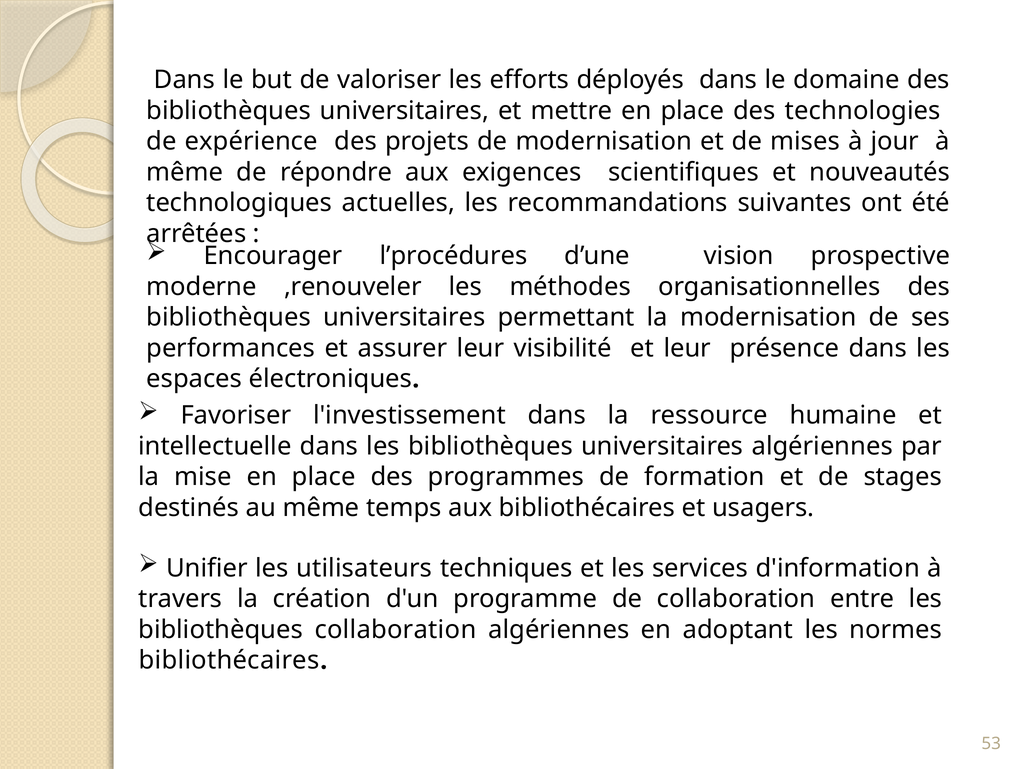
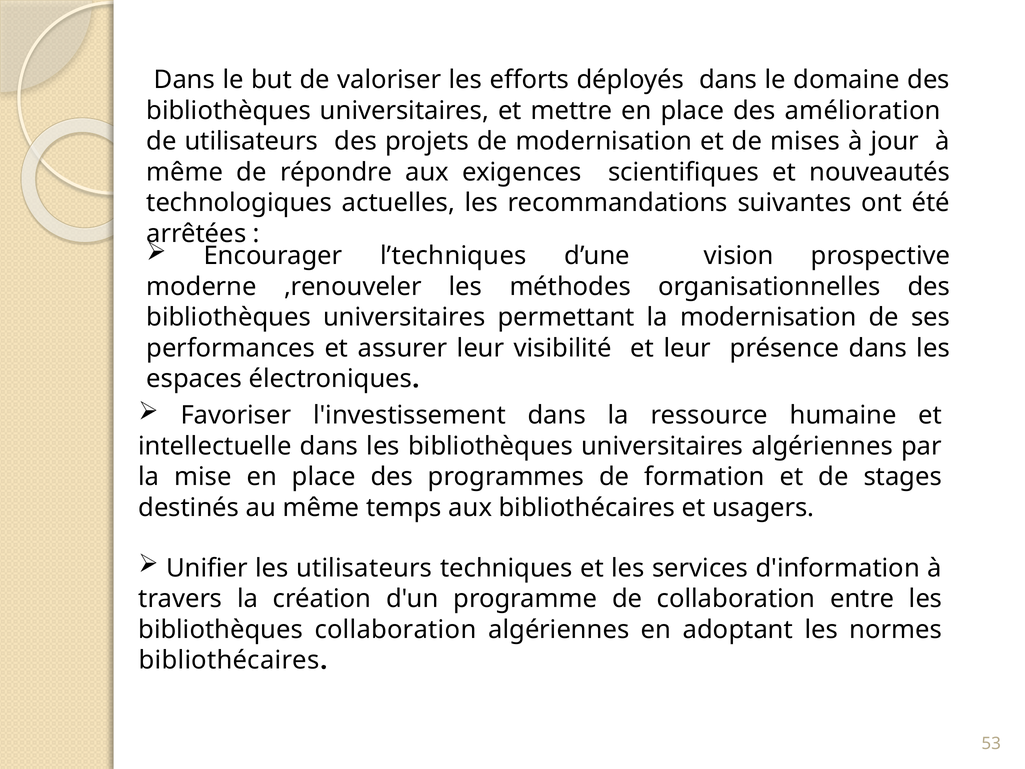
technologies: technologies -> amélioration
de expérience: expérience -> utilisateurs
l’procédures: l’procédures -> l’techniques
